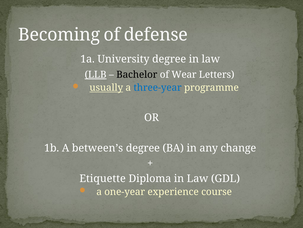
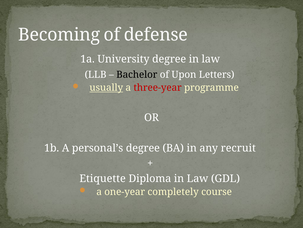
LLB underline: present -> none
Wear: Wear -> Upon
three-year colour: blue -> red
between’s: between’s -> personal’s
change: change -> recruit
experience: experience -> completely
